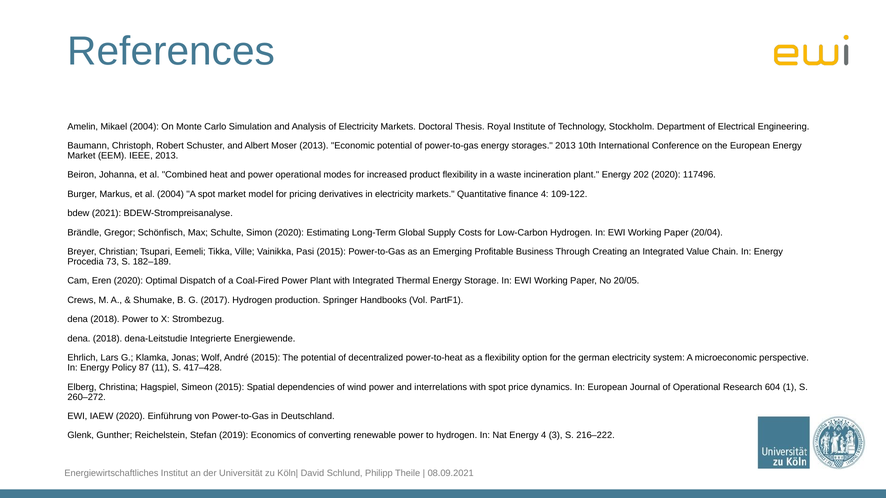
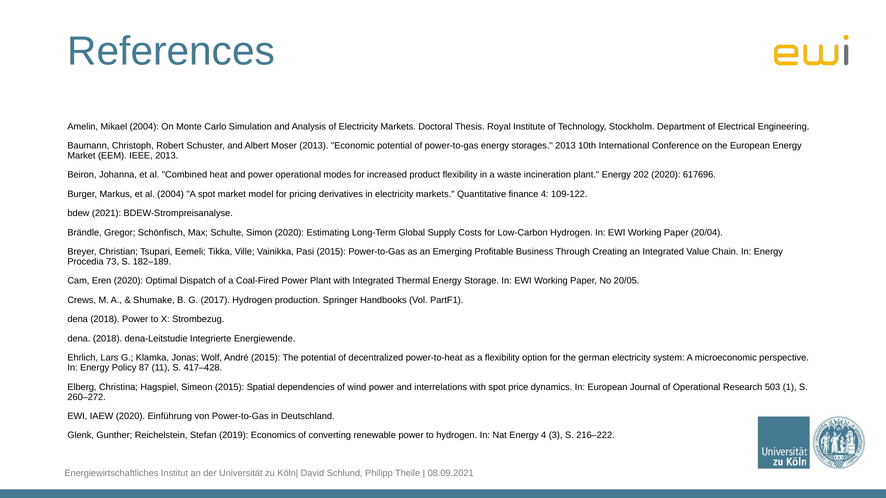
117496: 117496 -> 617696
604: 604 -> 503
